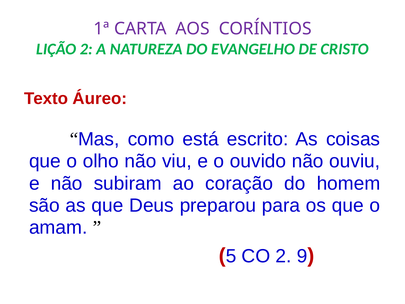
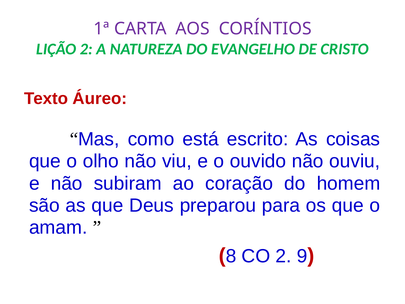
5: 5 -> 8
